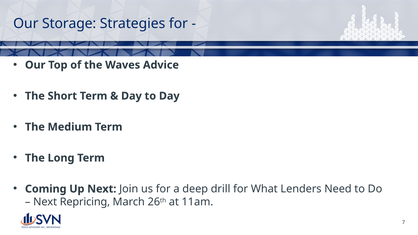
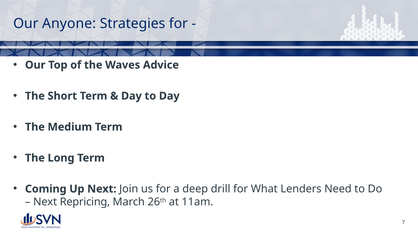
Storage: Storage -> Anyone
